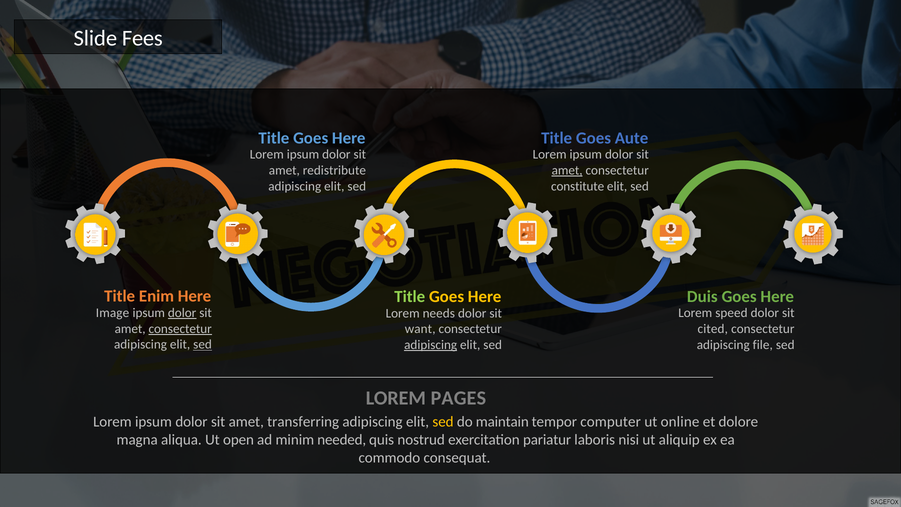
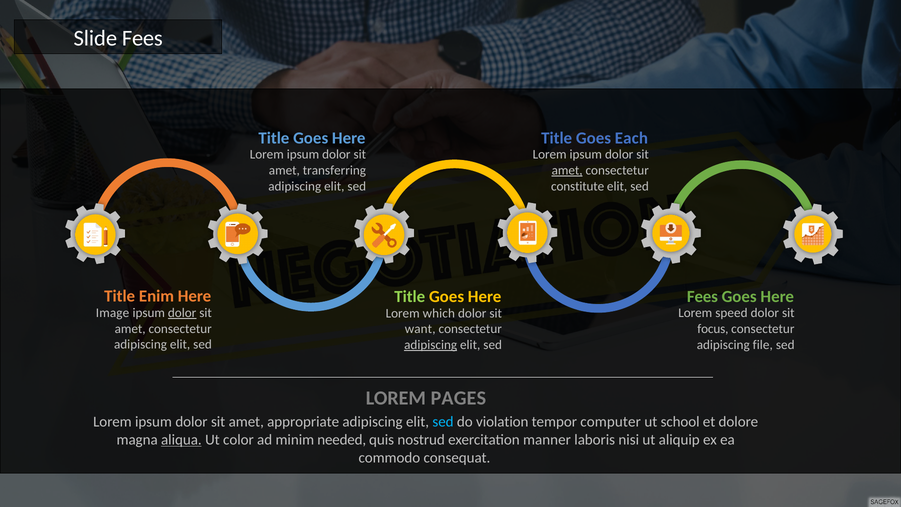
Aute: Aute -> Each
redistribute: redistribute -> transferring
Duis at (702, 296): Duis -> Fees
needs: needs -> which
consectetur at (180, 329) underline: present -> none
cited: cited -> focus
sed at (203, 344) underline: present -> none
transferring: transferring -> appropriate
sed at (443, 422) colour: yellow -> light blue
maintain: maintain -> violation
online: online -> school
aliqua underline: none -> present
open: open -> color
pariatur: pariatur -> manner
